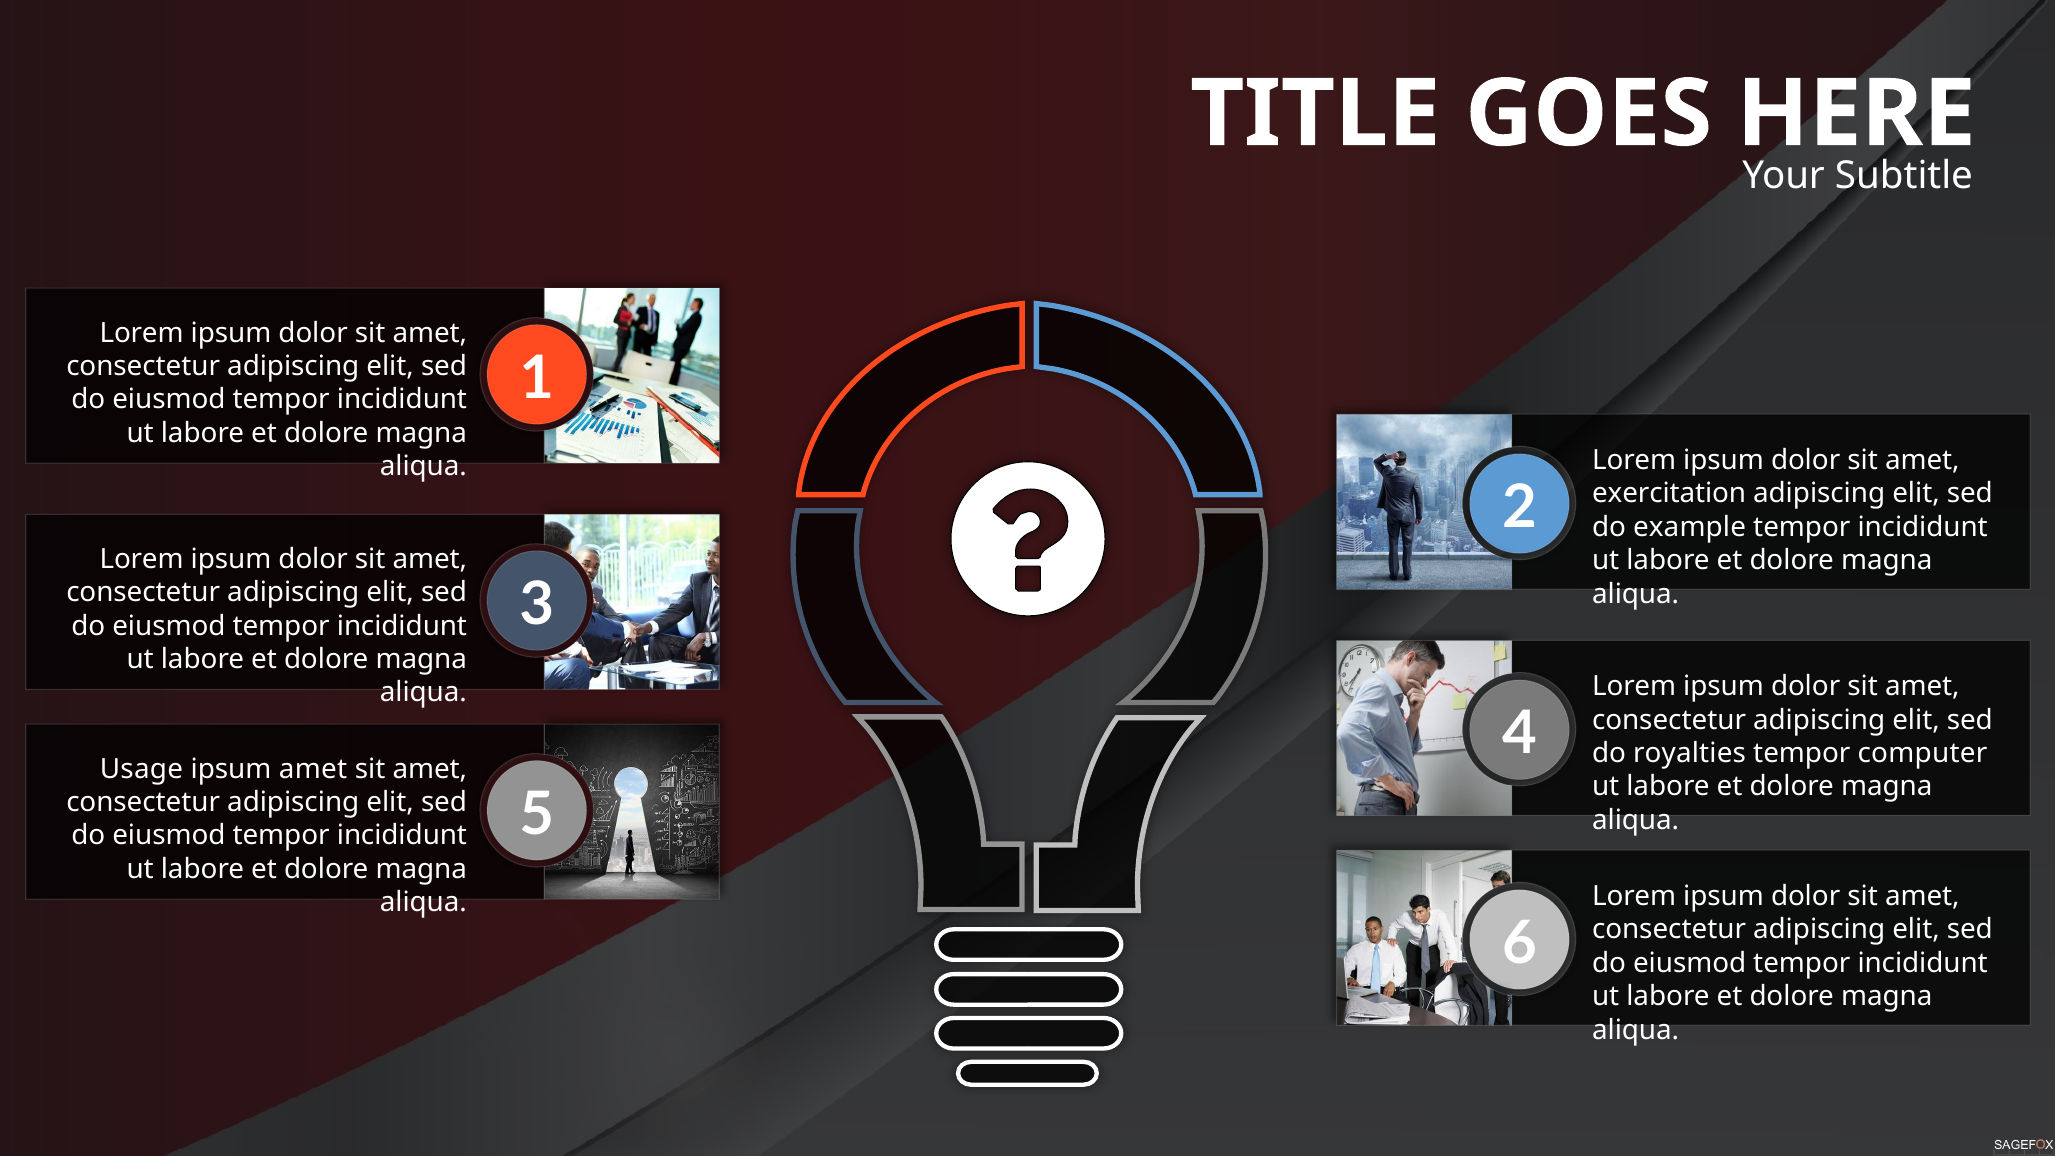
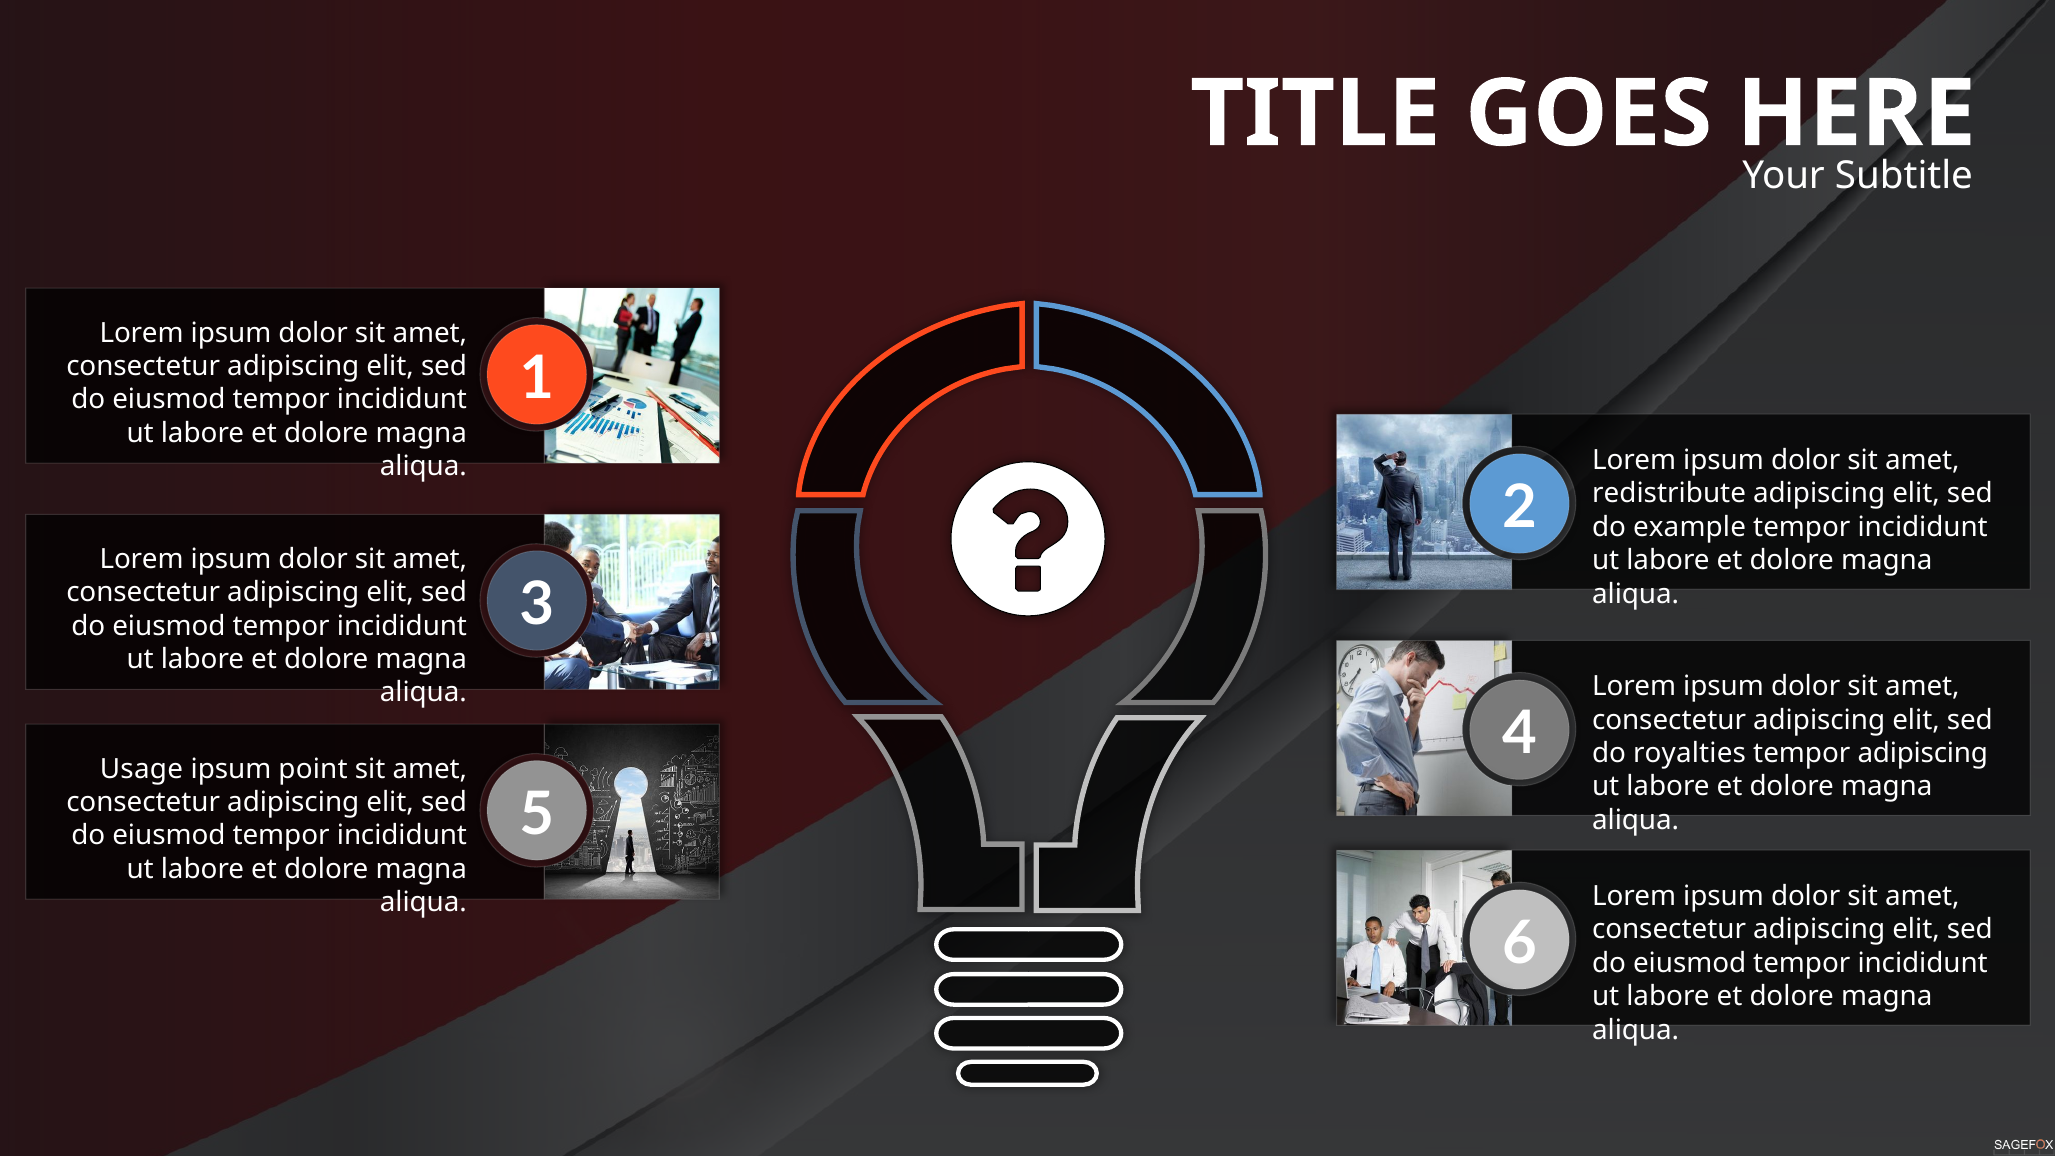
exercitation: exercitation -> redistribute
tempor computer: computer -> adipiscing
ipsum amet: amet -> point
